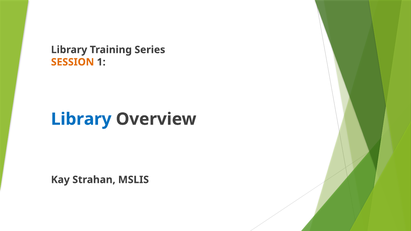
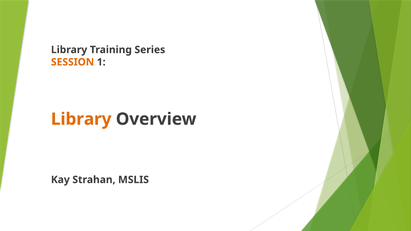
Library at (81, 119) colour: blue -> orange
